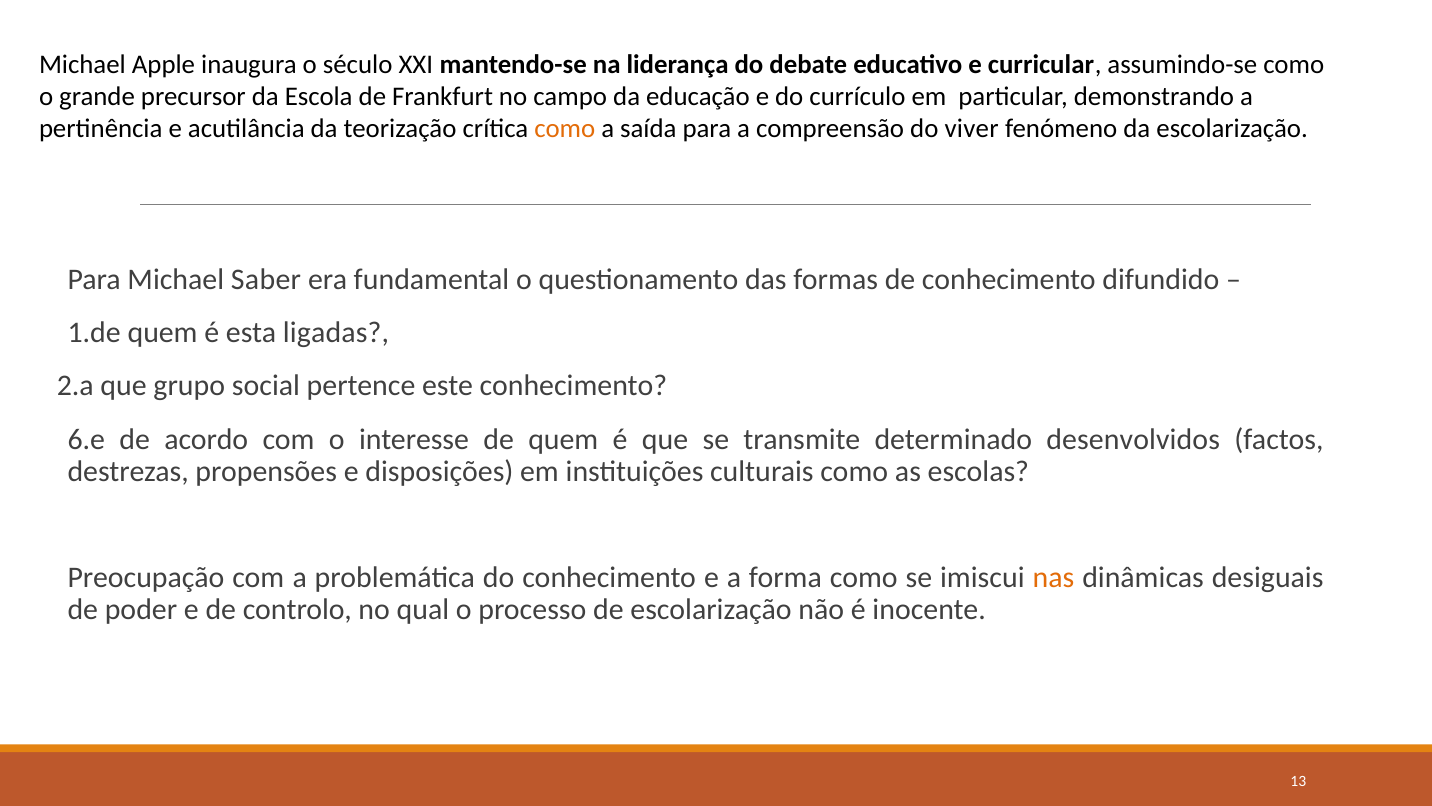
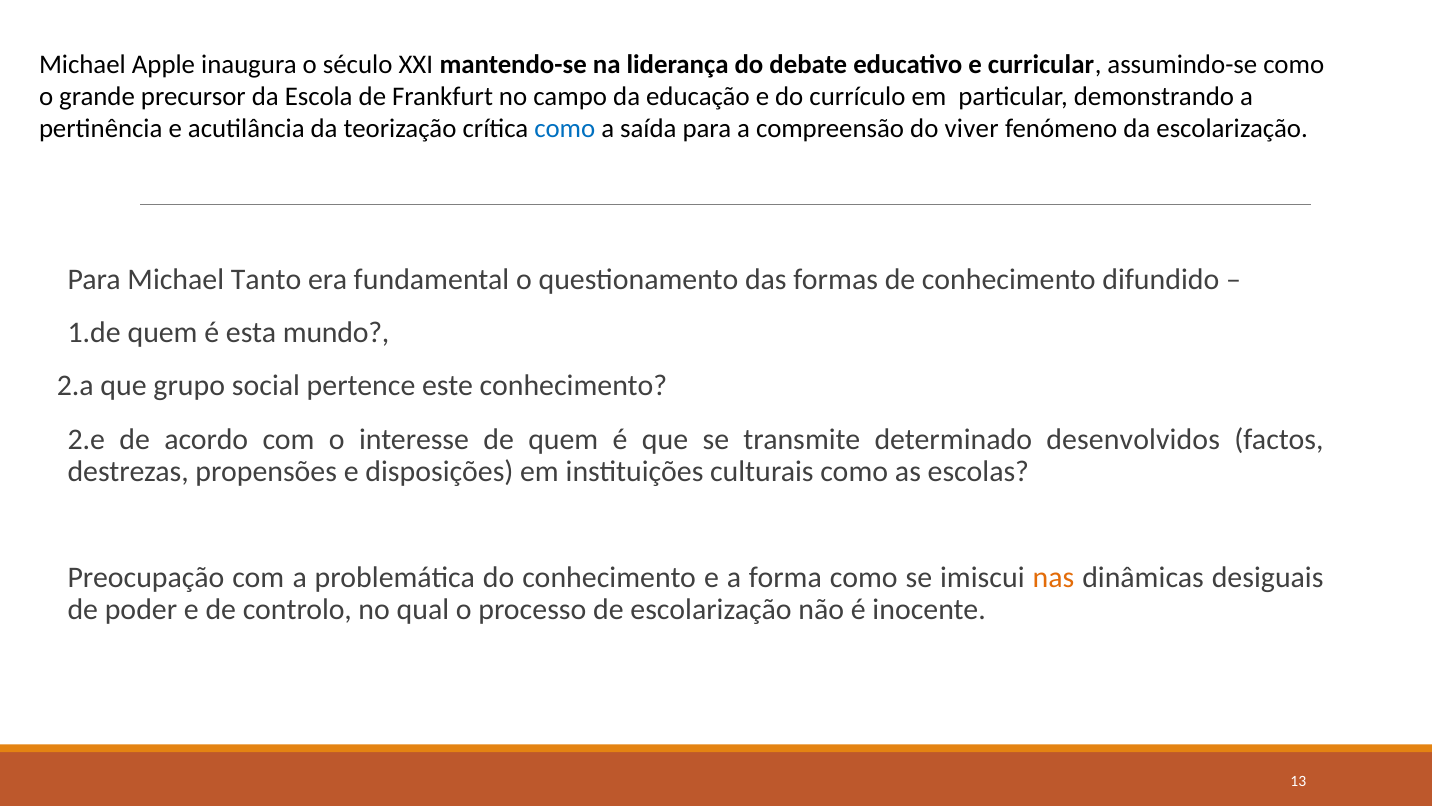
como at (565, 129) colour: orange -> blue
Saber: Saber -> Tanto
ligadas: ligadas -> mundo
6.e: 6.e -> 2.e
